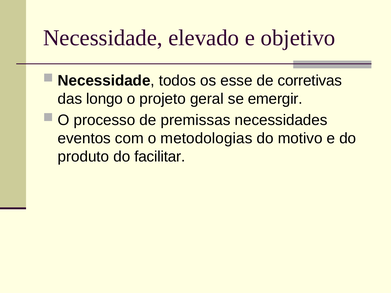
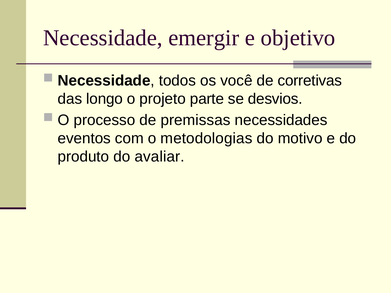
elevado: elevado -> emergir
esse: esse -> você
geral: geral -> parte
emergir: emergir -> desvios
facilitar: facilitar -> avaliar
